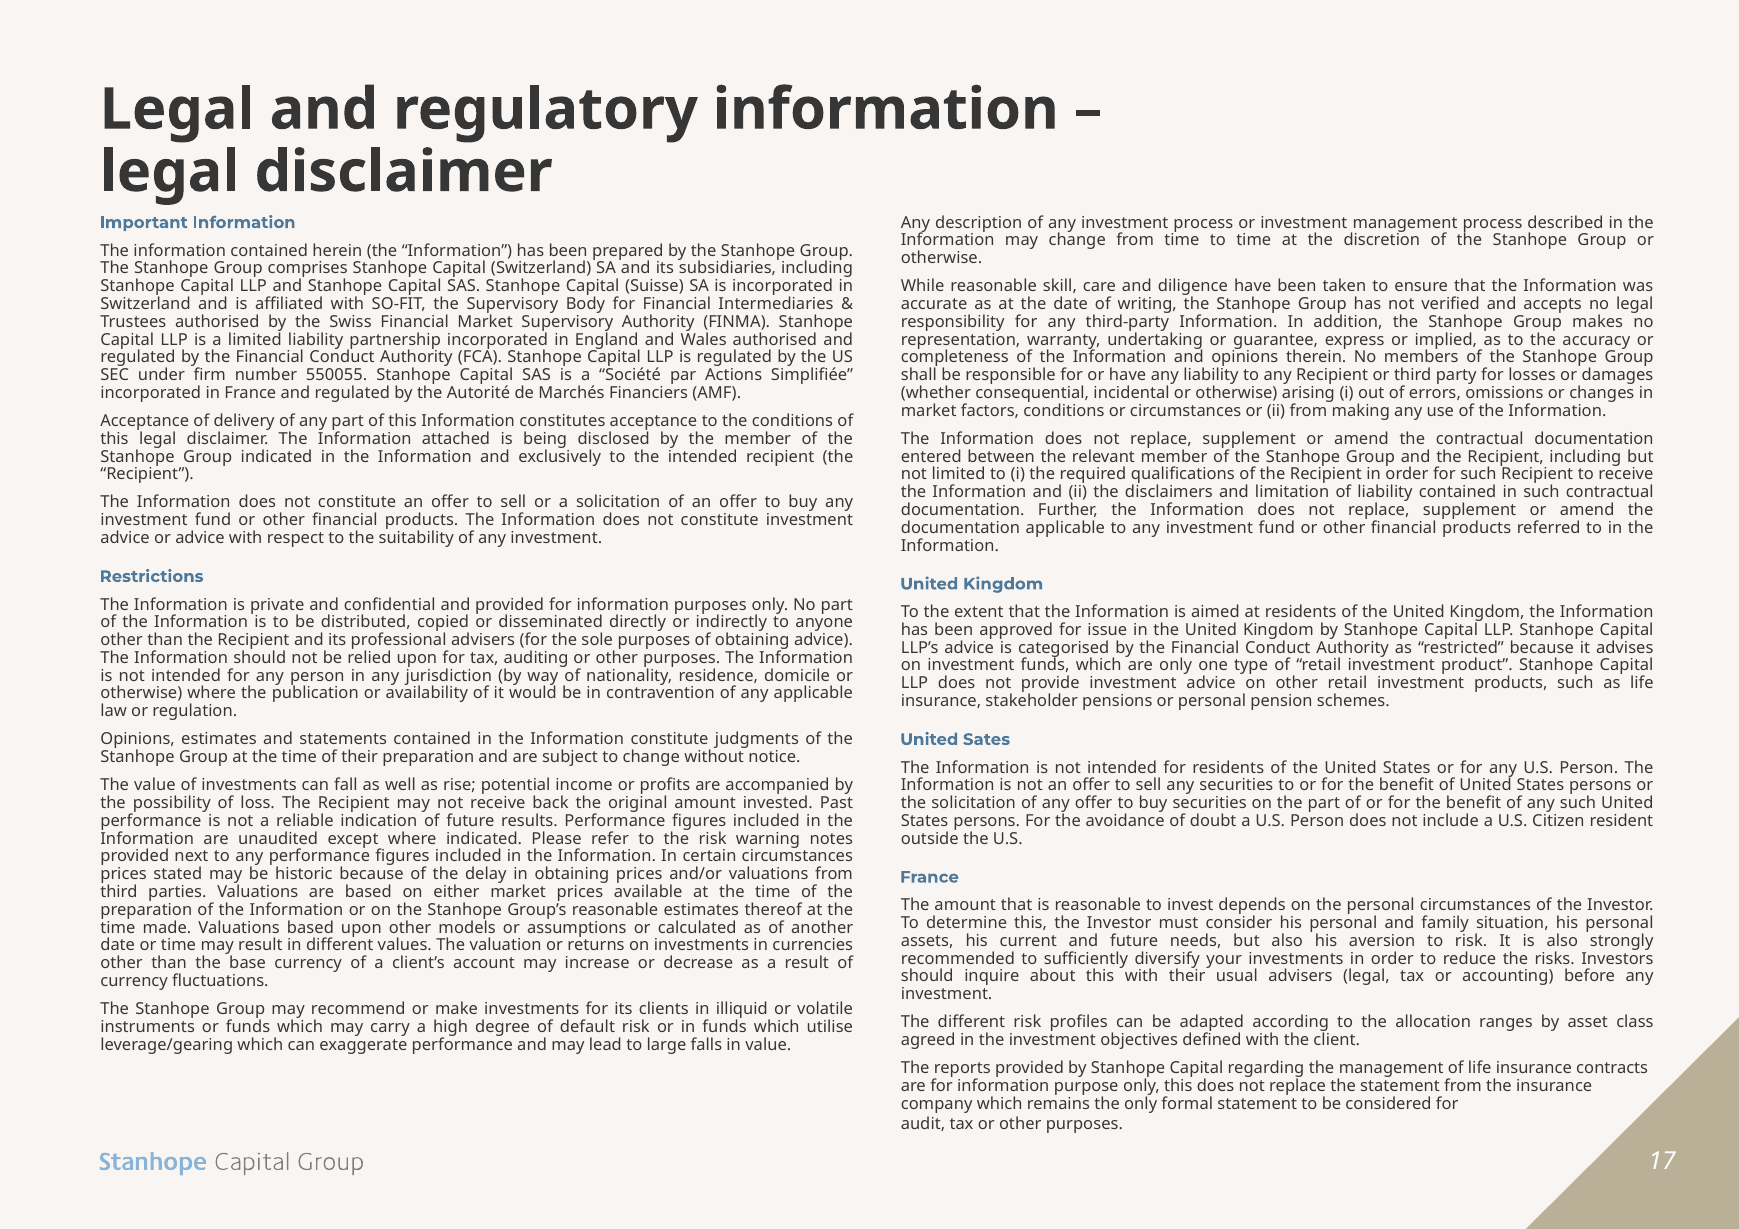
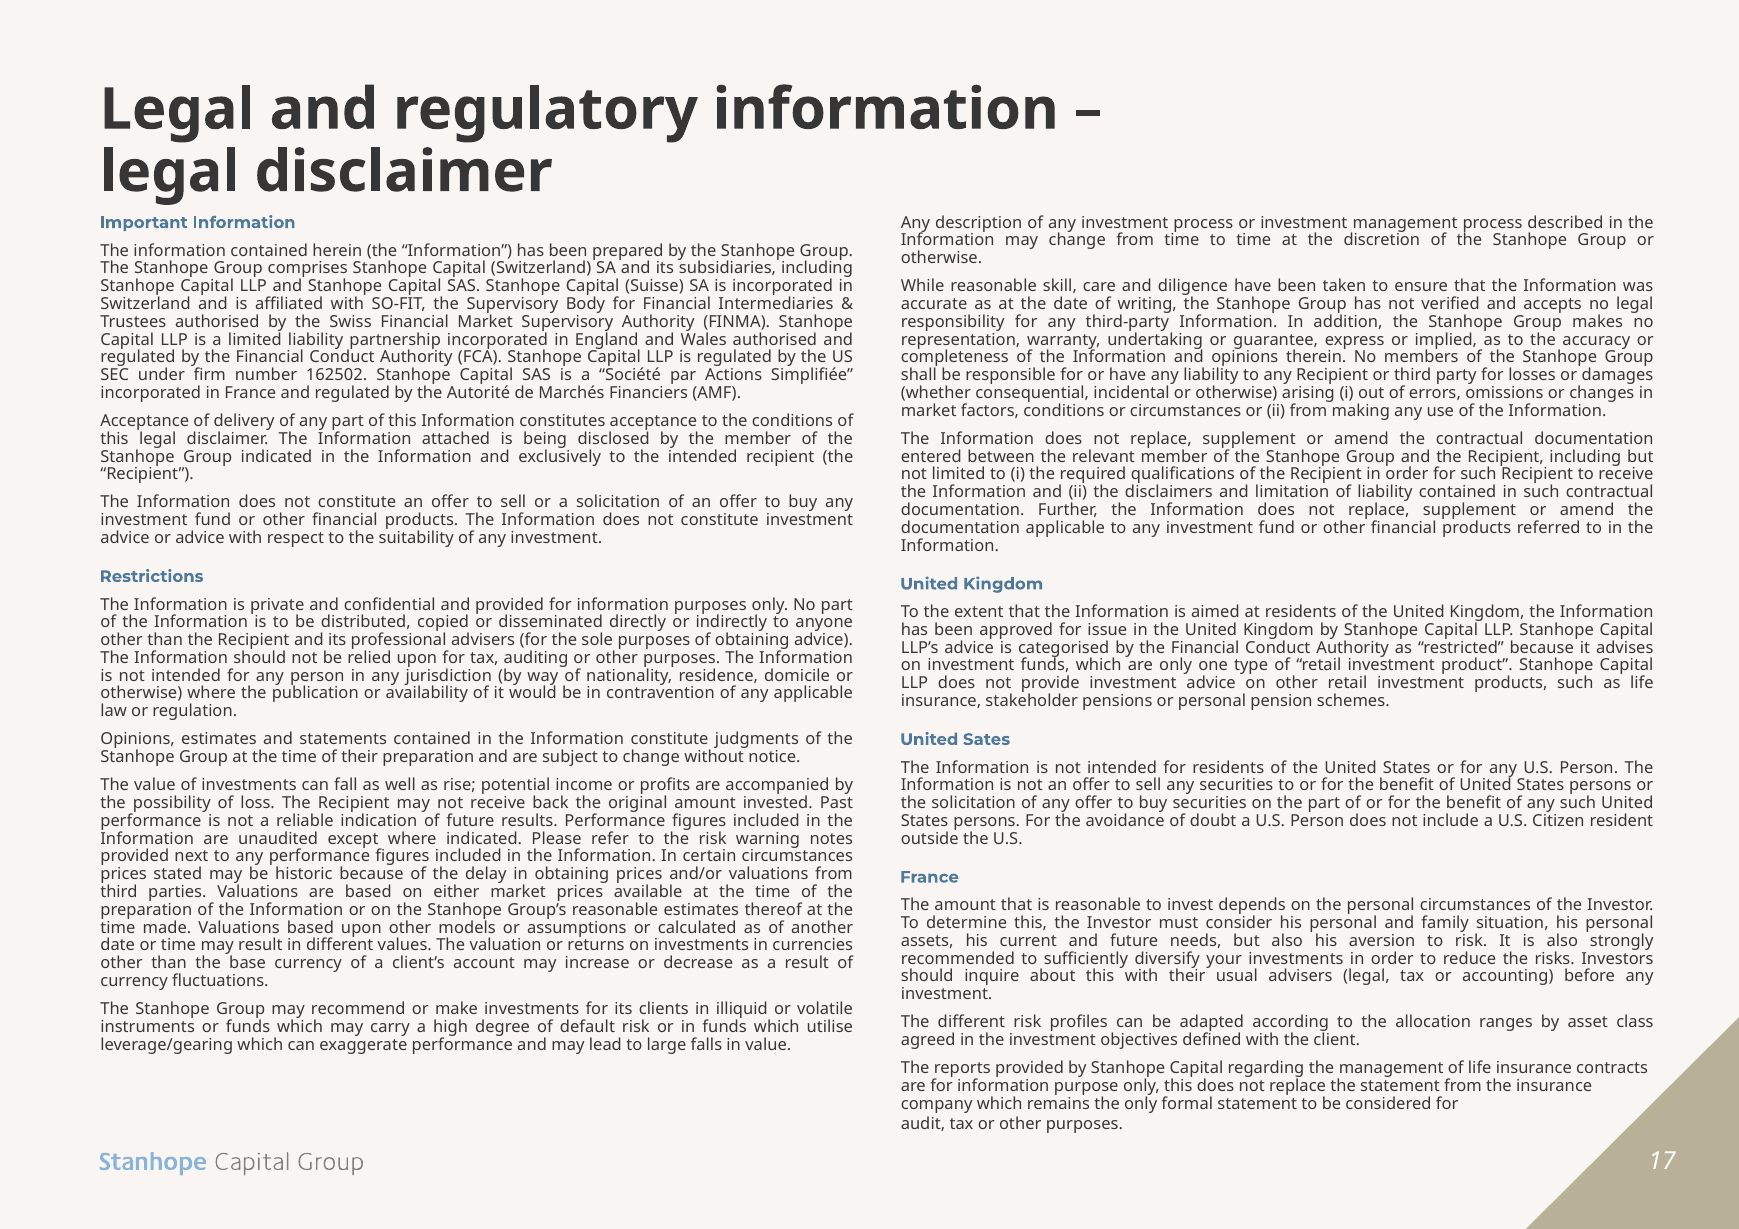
550055: 550055 -> 162502
